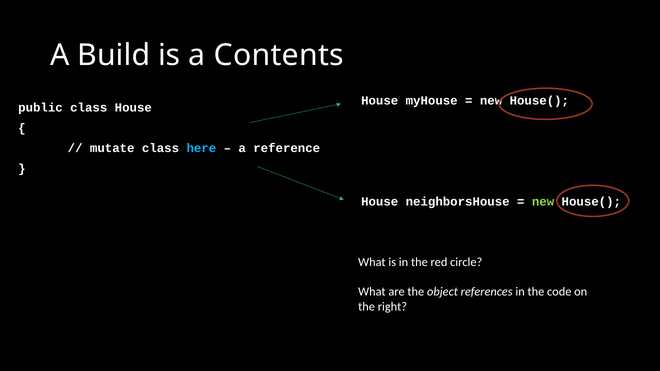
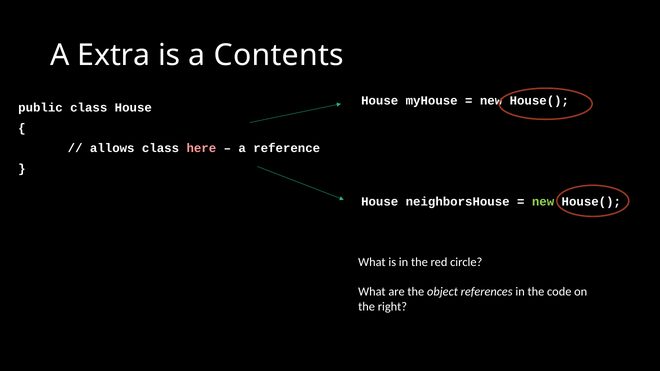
Build: Build -> Extra
mutate: mutate -> allows
here colour: light blue -> pink
